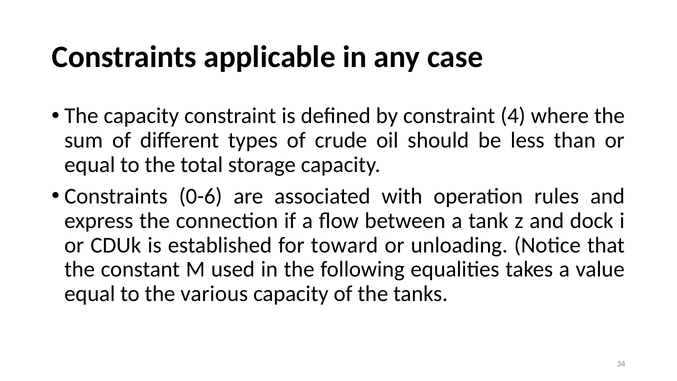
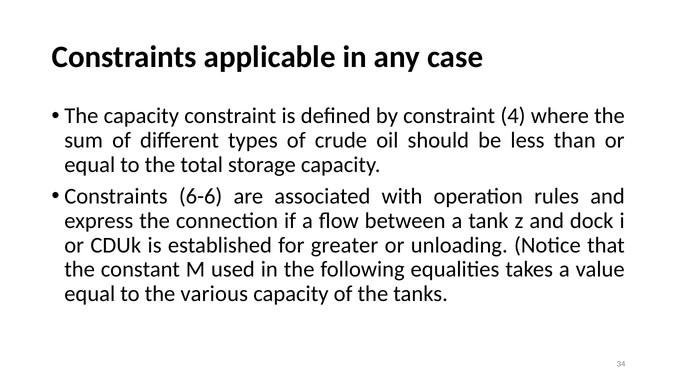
0-6: 0-6 -> 6-6
toward: toward -> greater
